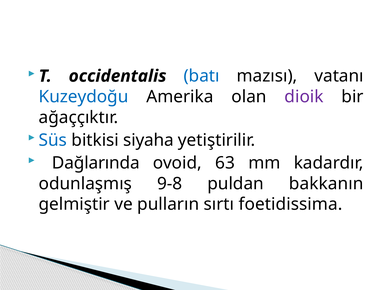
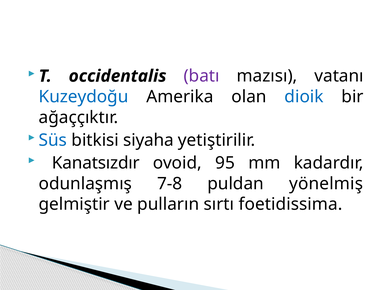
batı colour: blue -> purple
dioik colour: purple -> blue
Dağlarında: Dağlarında -> Kanatsızdır
63: 63 -> 95
9-8: 9-8 -> 7-8
bakkanın: bakkanın -> yönelmiş
